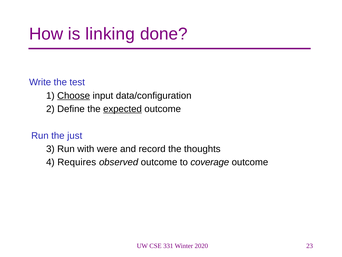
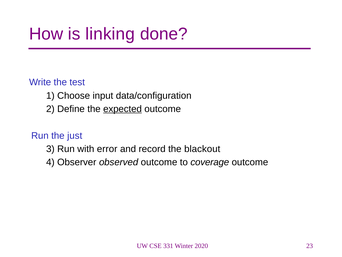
Choose underline: present -> none
were: were -> error
thoughts: thoughts -> blackout
Requires: Requires -> Observer
